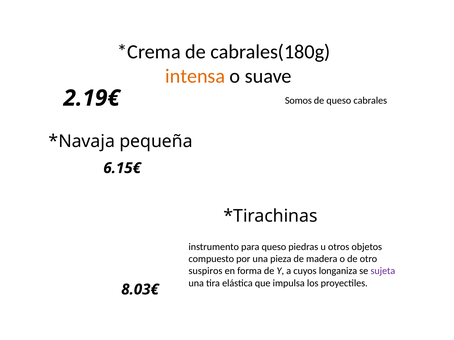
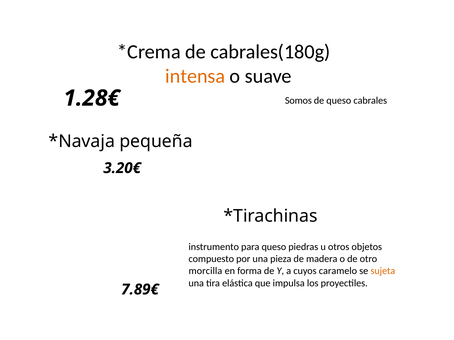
2.19€: 2.19€ -> 1.28€
6.15€: 6.15€ -> 3.20€
suspiros: suspiros -> morcilla
longaniza: longaniza -> caramelo
sujeta colour: purple -> orange
8.03€: 8.03€ -> 7.89€
